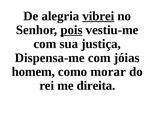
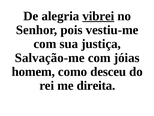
pois underline: present -> none
Dispensa-me: Dispensa-me -> Salvação-me
morar: morar -> desceu
